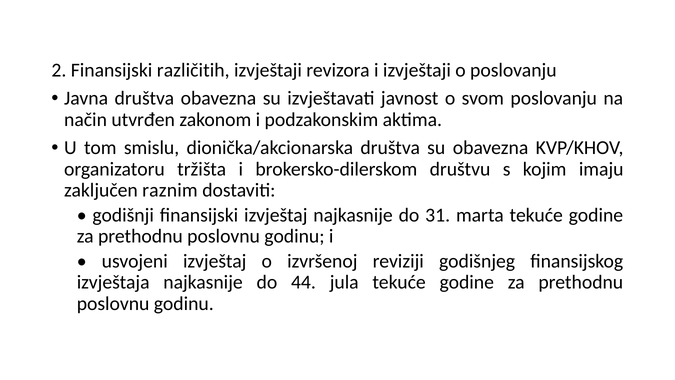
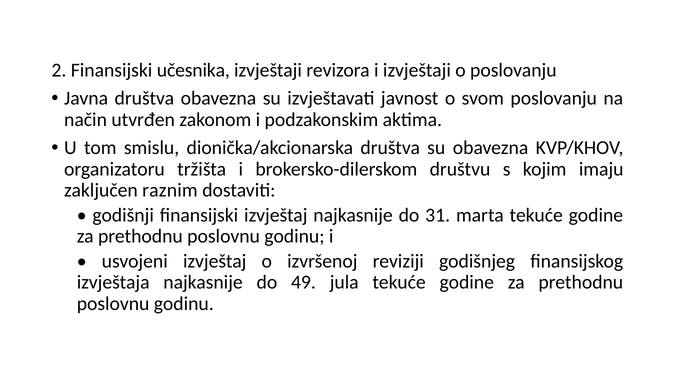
različitih: različitih -> učesnika
44: 44 -> 49
